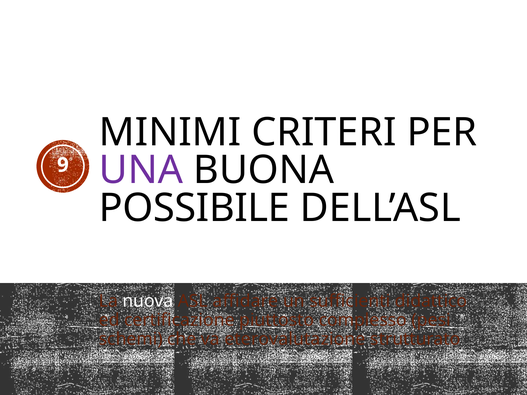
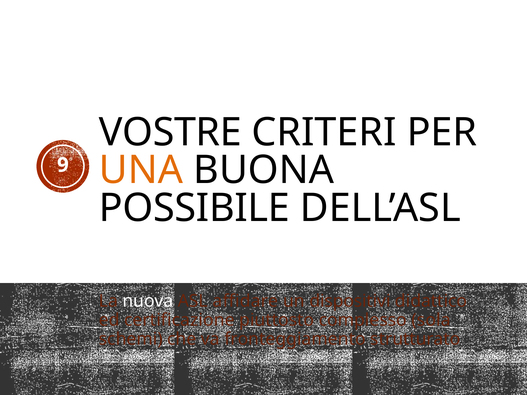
MINIMI: MINIMI -> VOSTRE
UNA colour: purple -> orange
sufficienti: sufficienti -> dispositivi
pesi: pesi -> sola
eterovalutazione: eterovalutazione -> fronteggiamento
